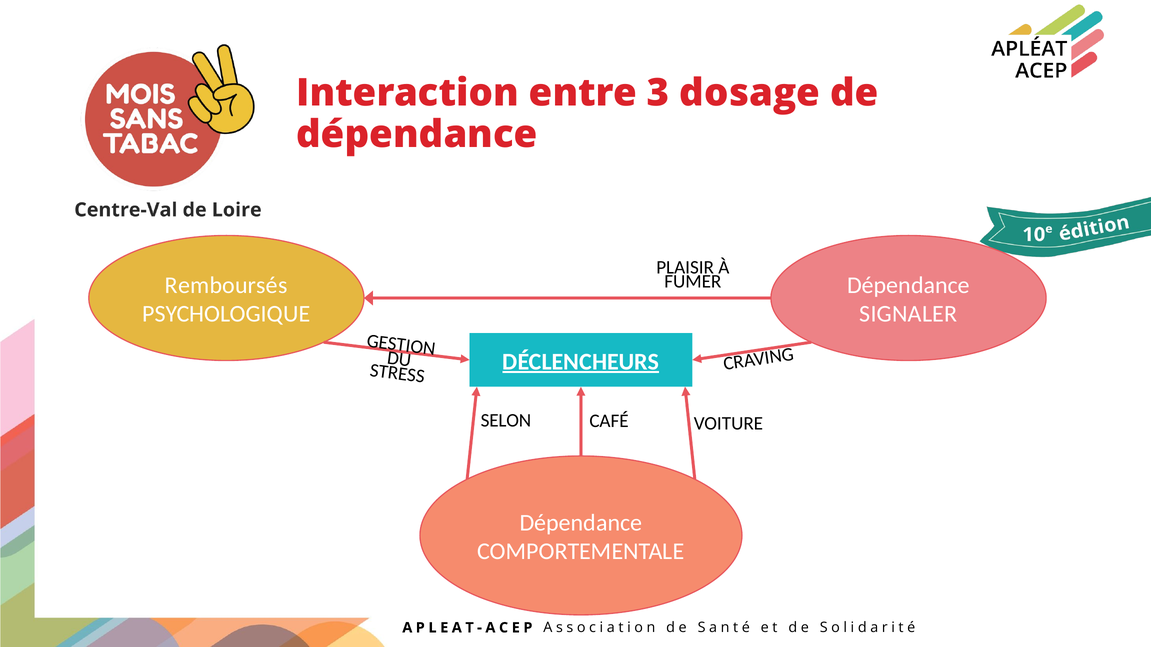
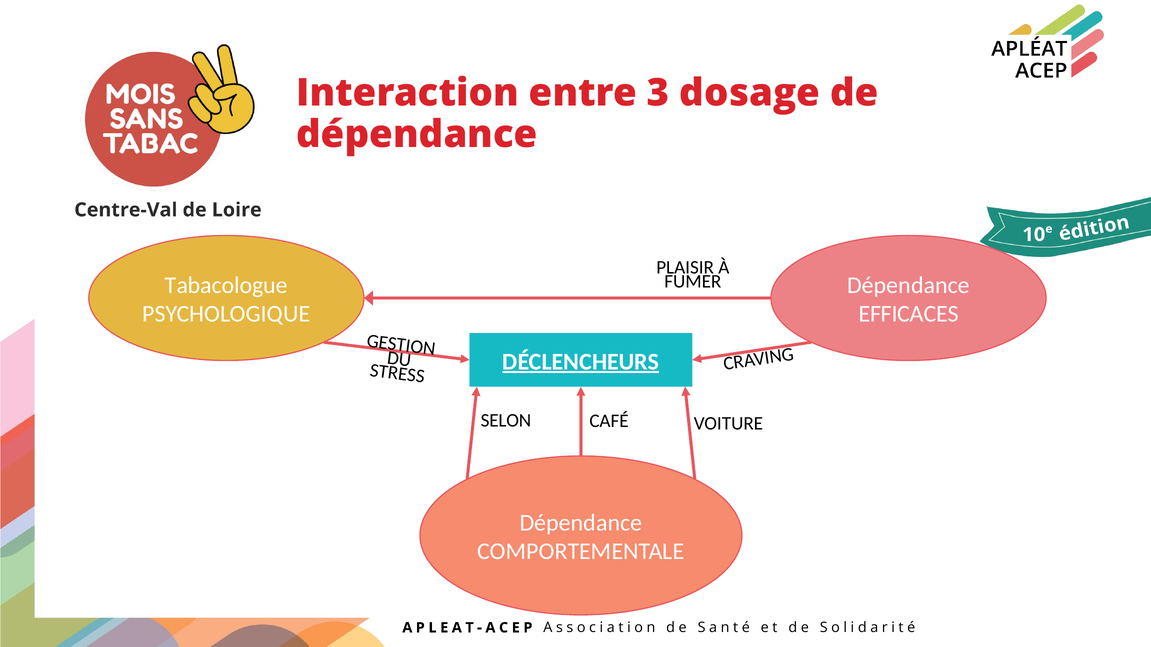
Remboursés: Remboursés -> Tabacologue
SIGNALER: SIGNALER -> EFFICACES
